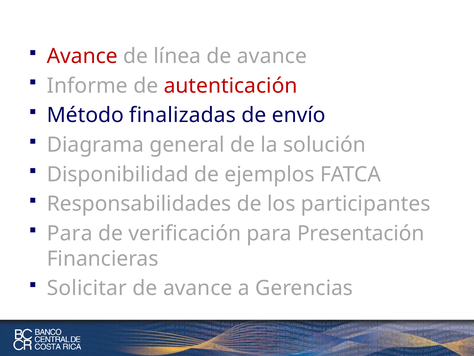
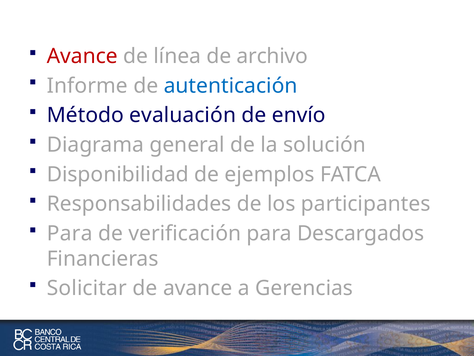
línea de avance: avance -> archivo
autenticación colour: red -> blue
finalizadas: finalizadas -> evaluación
Presentación: Presentación -> Descargados
